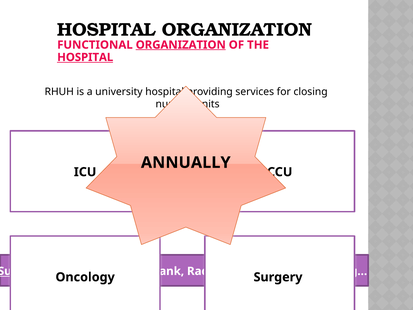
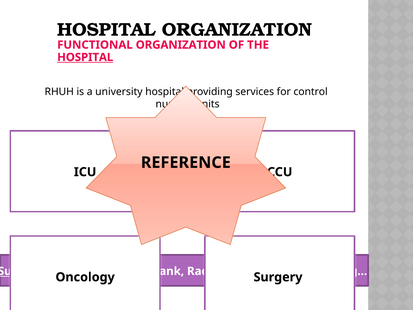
ORGANIZATION at (181, 45) underline: present -> none
closing: closing -> control
ANNUALLY: ANNUALLY -> REFERENCE
